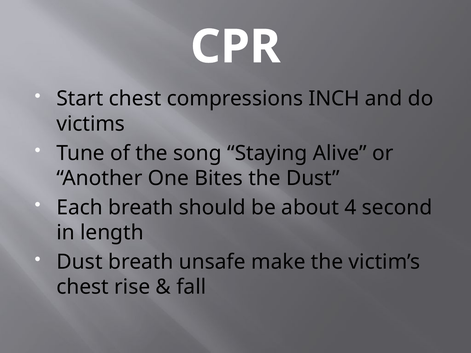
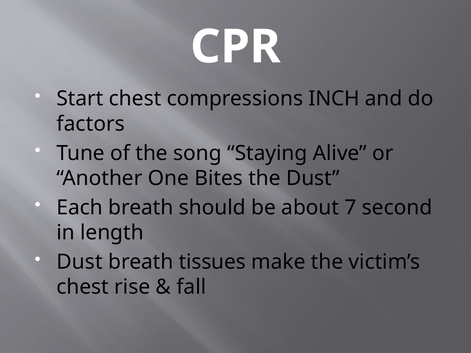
victims: victims -> factors
4: 4 -> 7
unsafe: unsafe -> tissues
